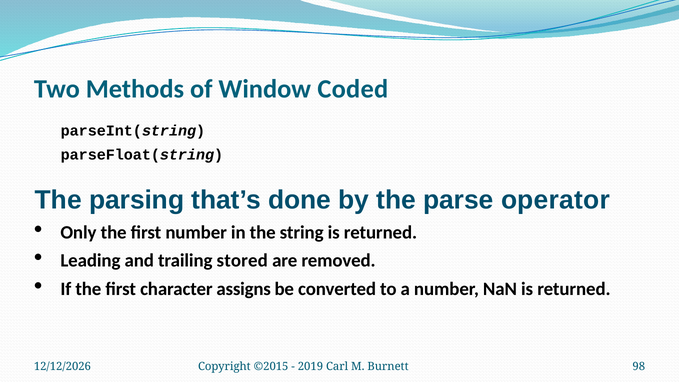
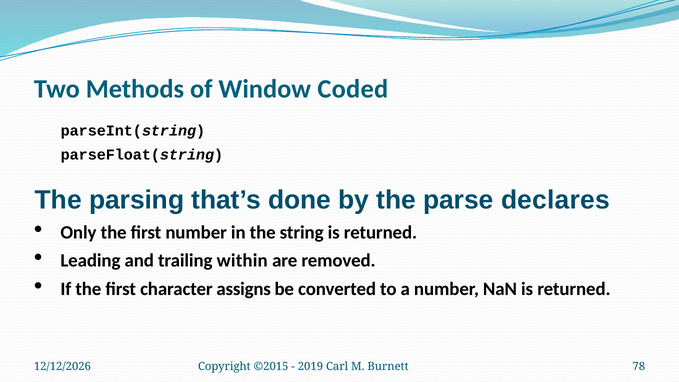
operator: operator -> declares
stored: stored -> within
98: 98 -> 78
